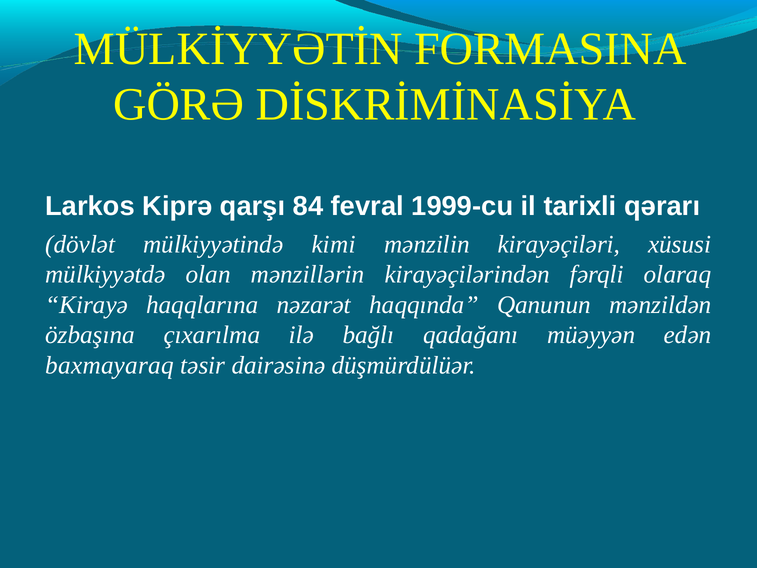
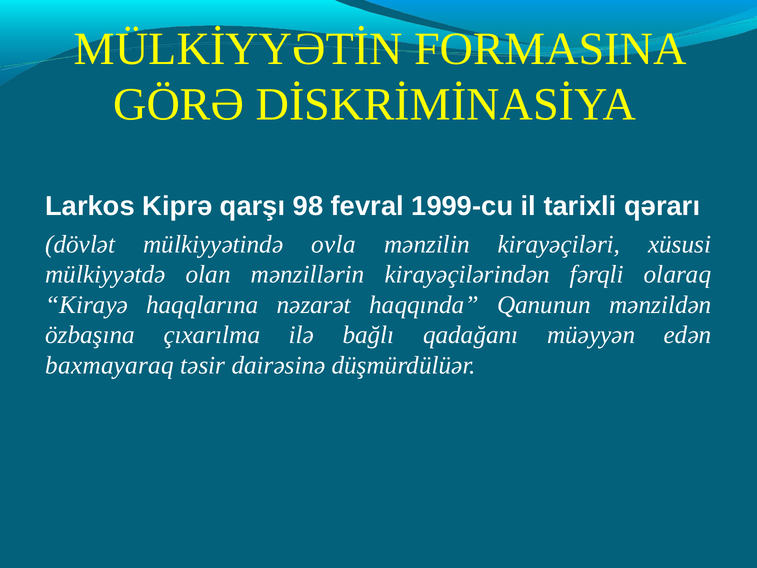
84: 84 -> 98
kimi: kimi -> ovla
